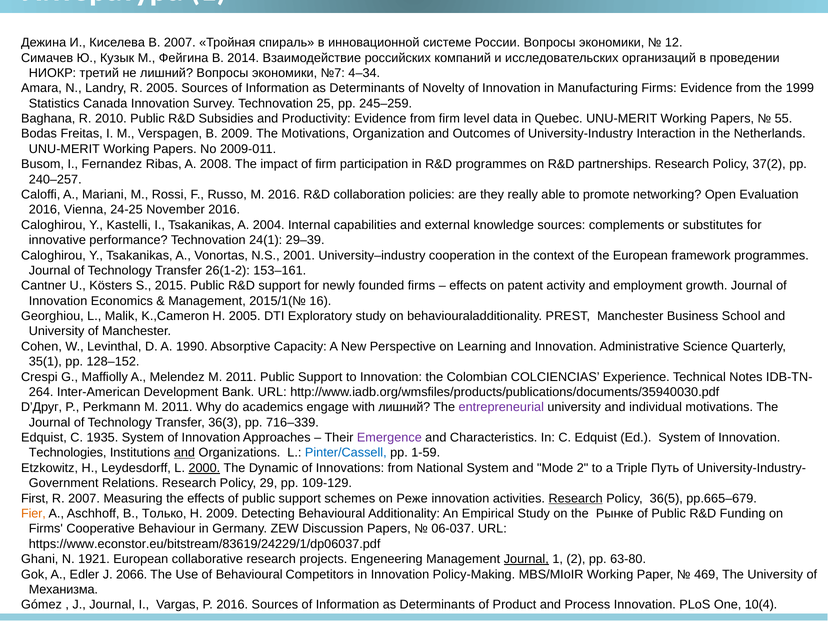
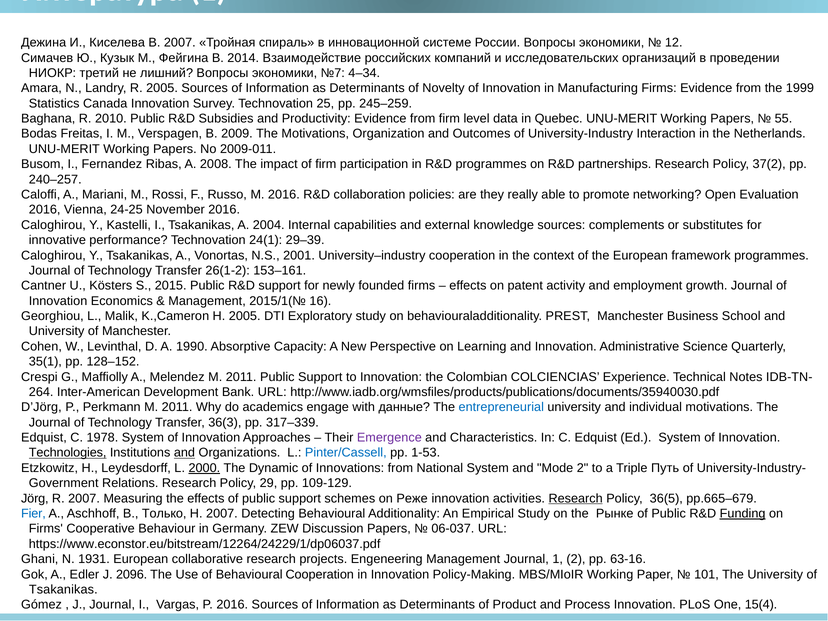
D’Друг: D’Друг -> D’Jörg
with лишний: лишний -> данные
entrepreneurial colour: purple -> blue
716–339: 716–339 -> 317–339
1935: 1935 -> 1978
Technologies underline: none -> present
1-59: 1-59 -> 1-53
First: First -> Jörg
Fier colour: orange -> blue
H 2009: 2009 -> 2007
Funding underline: none -> present
https://www.econstor.eu/bitstream/83619/24229/1/dp06037.pdf: https://www.econstor.eu/bitstream/83619/24229/1/dp06037.pdf -> https://www.econstor.eu/bitstream/12264/24229/1/dp06037.pdf
1921: 1921 -> 1931
Journal at (526, 559) underline: present -> none
63-80: 63-80 -> 63-16
2066: 2066 -> 2096
Behavioural Competitors: Competitors -> Cooperation
469: 469 -> 101
Механизма at (63, 590): Механизма -> Tsakanikas
10(4: 10(4 -> 15(4
